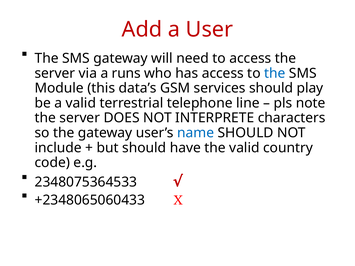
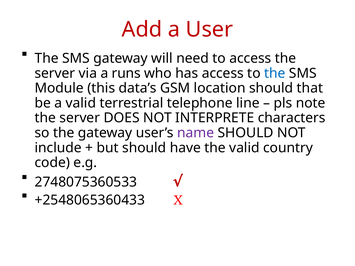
services: services -> location
play: play -> that
name colour: blue -> purple
2348075364533: 2348075364533 -> 2748075360533
+2348065060433: +2348065060433 -> +2548065360433
